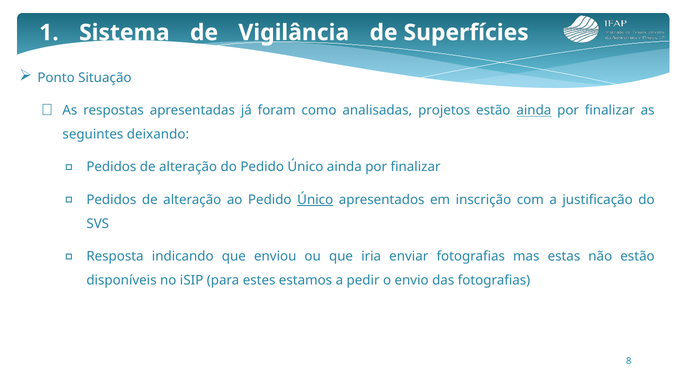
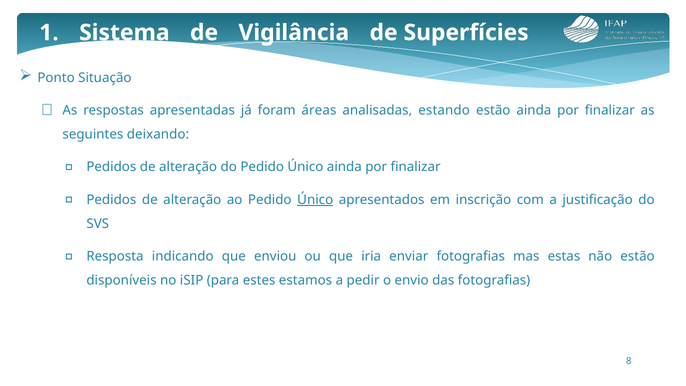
como: como -> áreas
projetos: projetos -> estando
ainda at (534, 110) underline: present -> none
